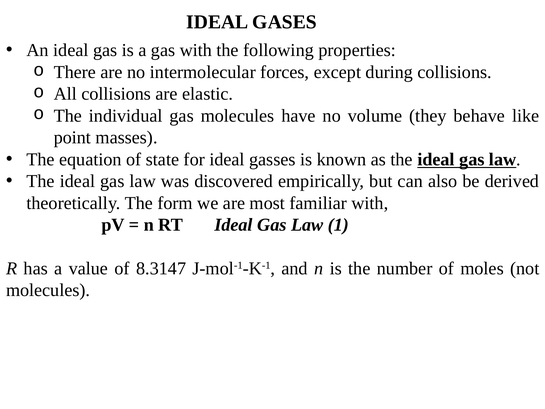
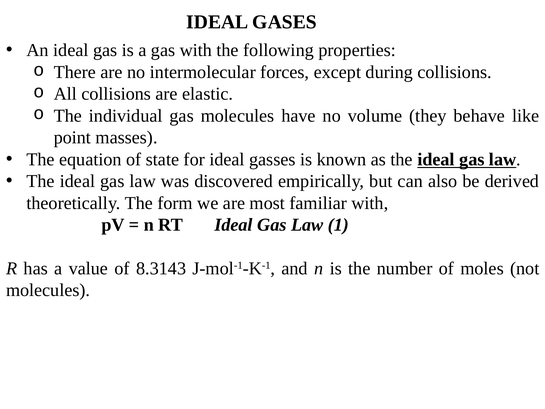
8.3147: 8.3147 -> 8.3143
